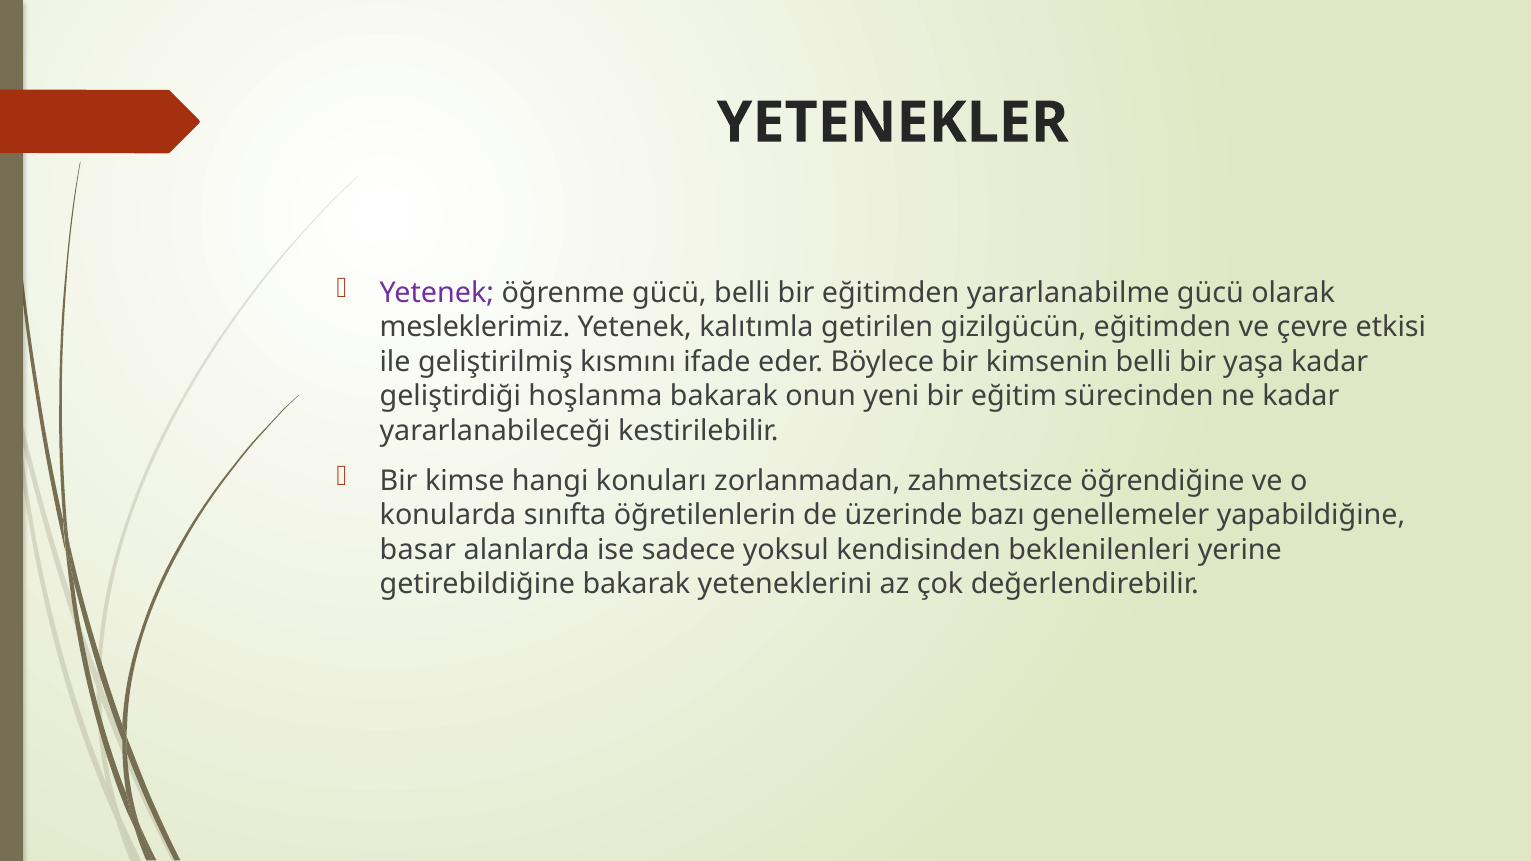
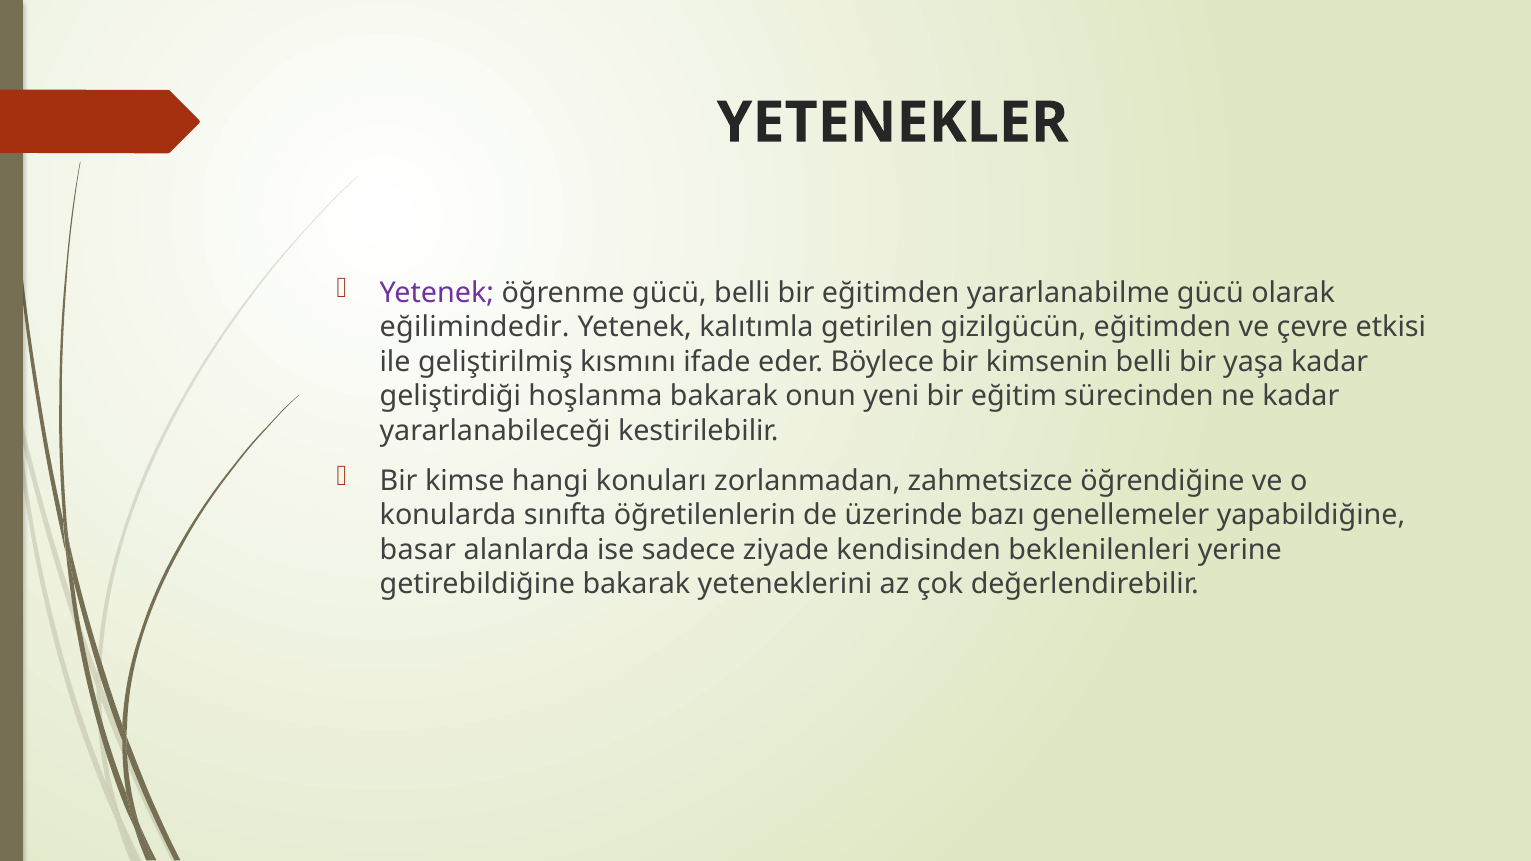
mesleklerimiz: mesleklerimiz -> eğilimindedir
yoksul: yoksul -> ziyade
